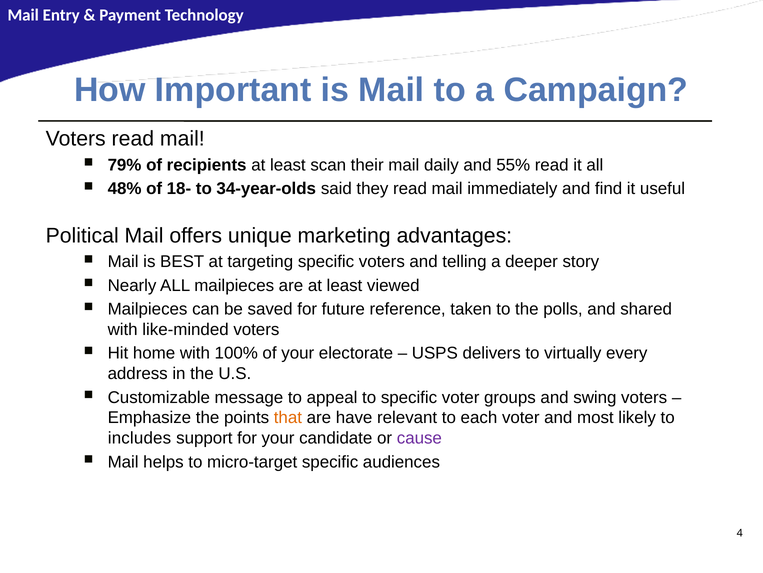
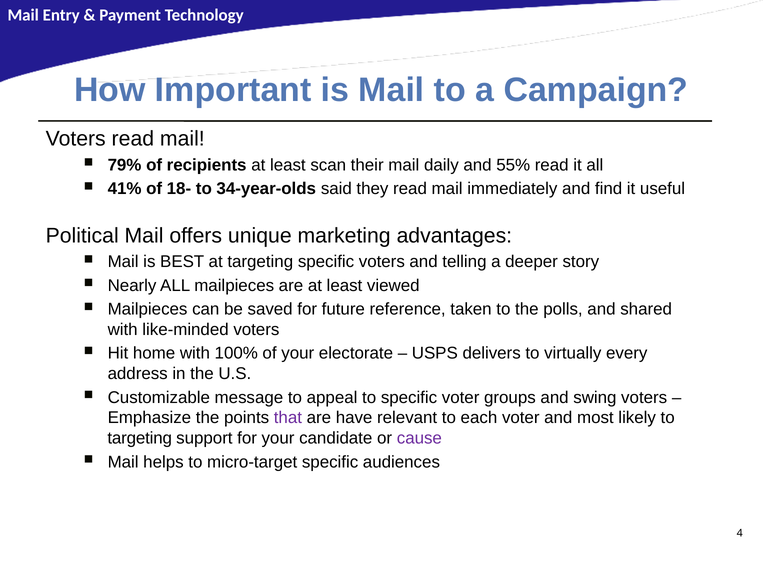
48%: 48% -> 41%
that colour: orange -> purple
includes at (139, 438): includes -> targeting
